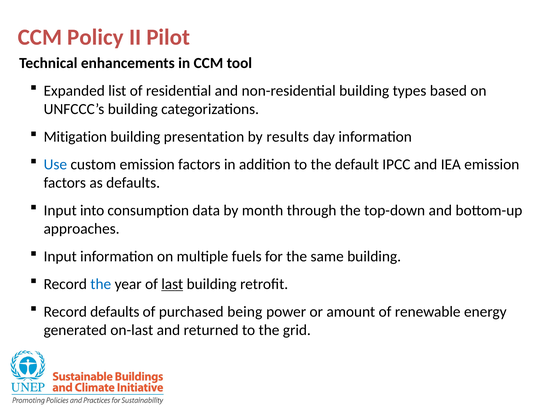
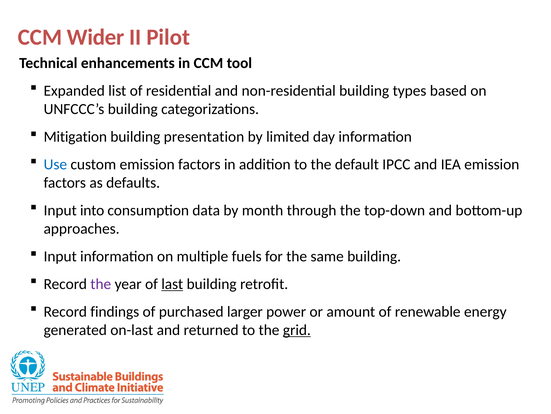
Policy: Policy -> Wider
results: results -> limited
the at (101, 284) colour: blue -> purple
Record defaults: defaults -> findings
being: being -> larger
grid underline: none -> present
